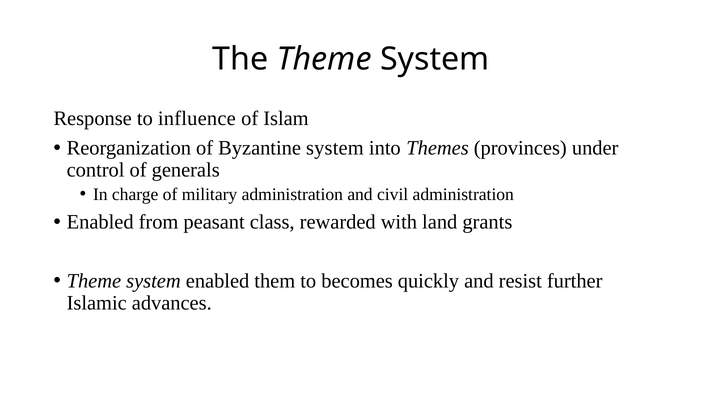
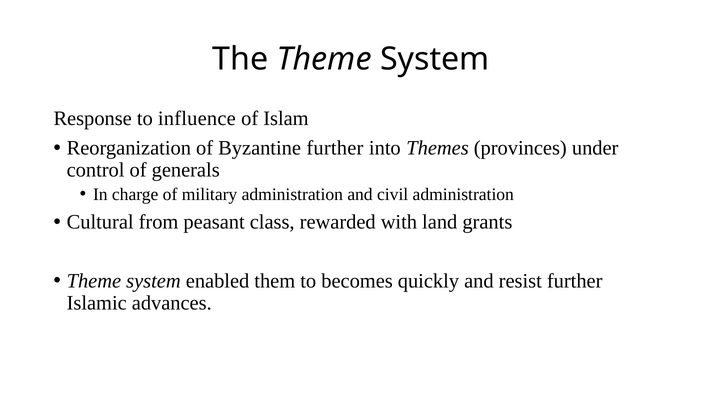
Byzantine system: system -> further
Enabled at (100, 222): Enabled -> Cultural
